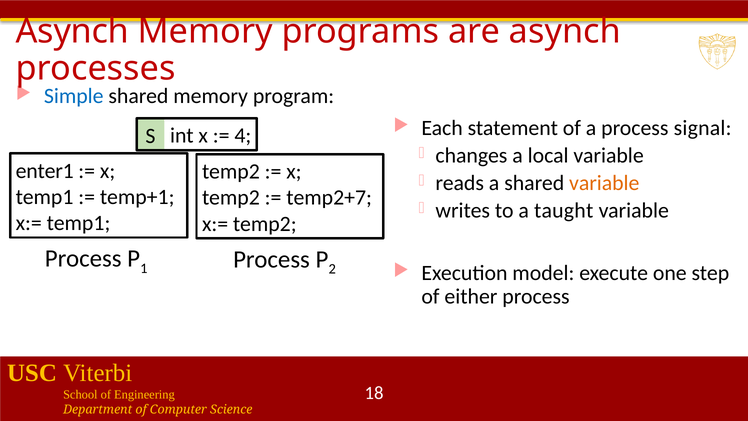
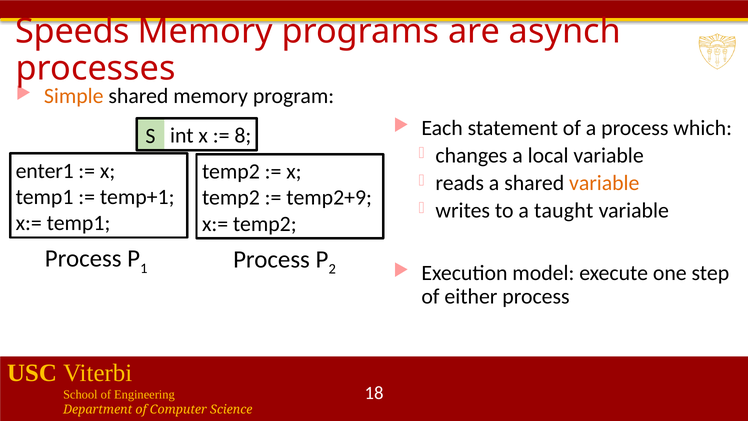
Asynch at (73, 32): Asynch -> Speeds
Simple colour: blue -> orange
signal: signal -> which
4: 4 -> 8
temp2+7: temp2+7 -> temp2+9
